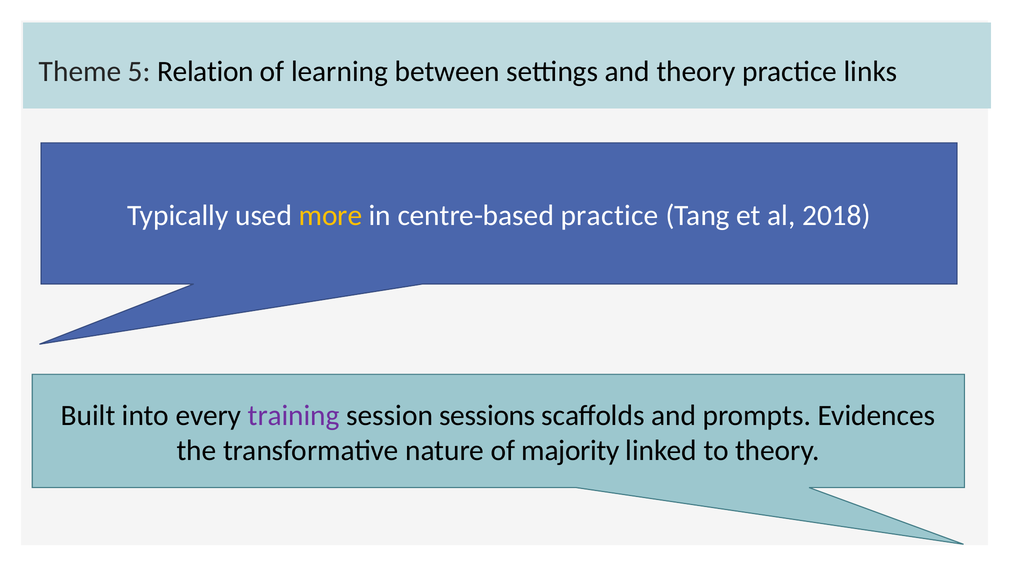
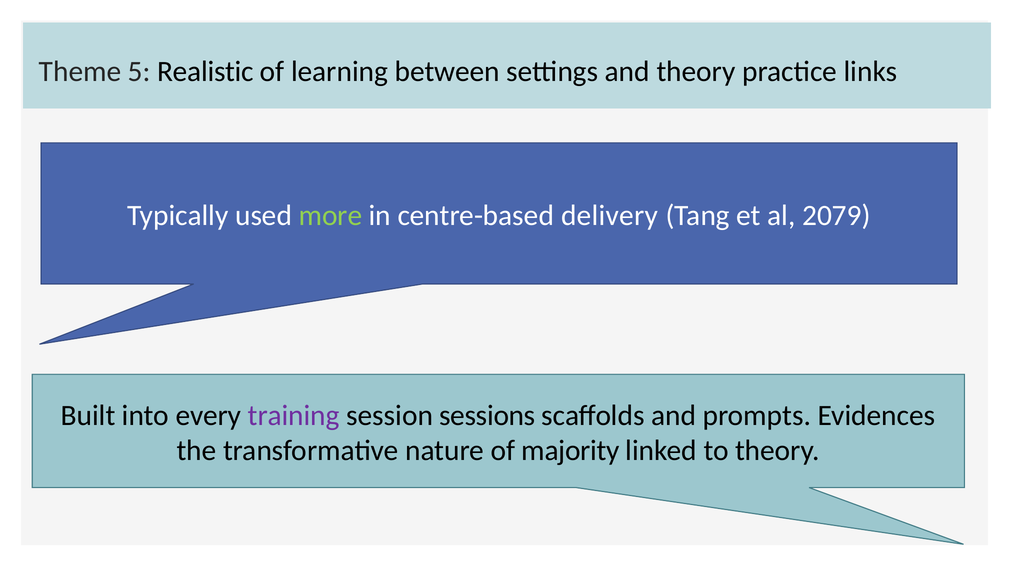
Relation: Relation -> Realistic
more colour: yellow -> light green
centre-based practice: practice -> delivery
2018: 2018 -> 2079
